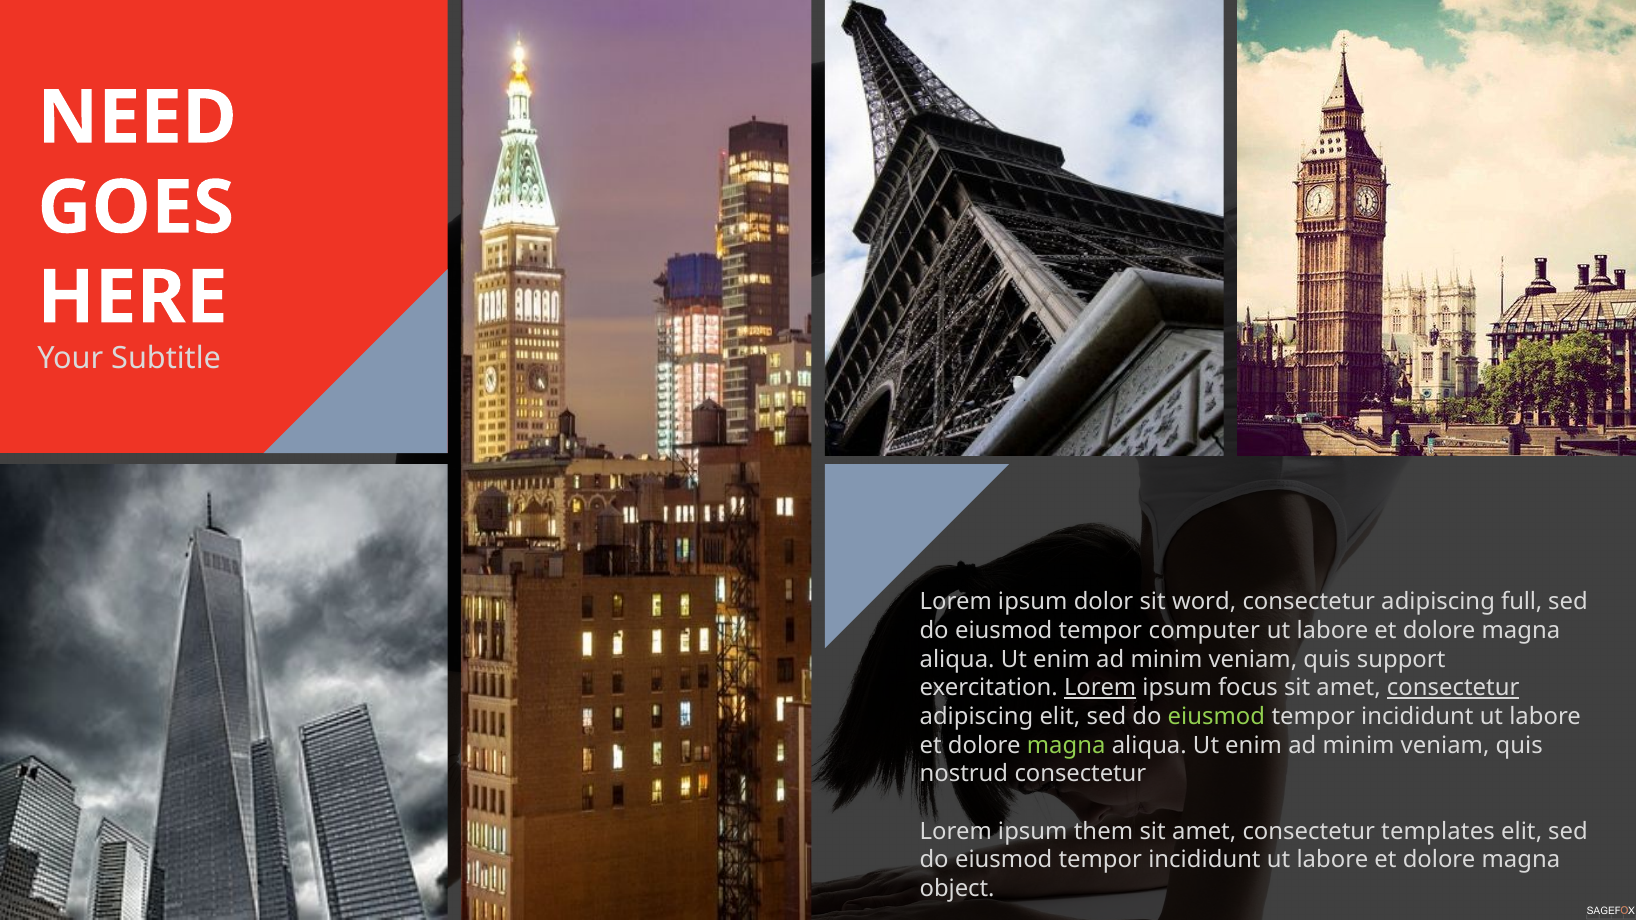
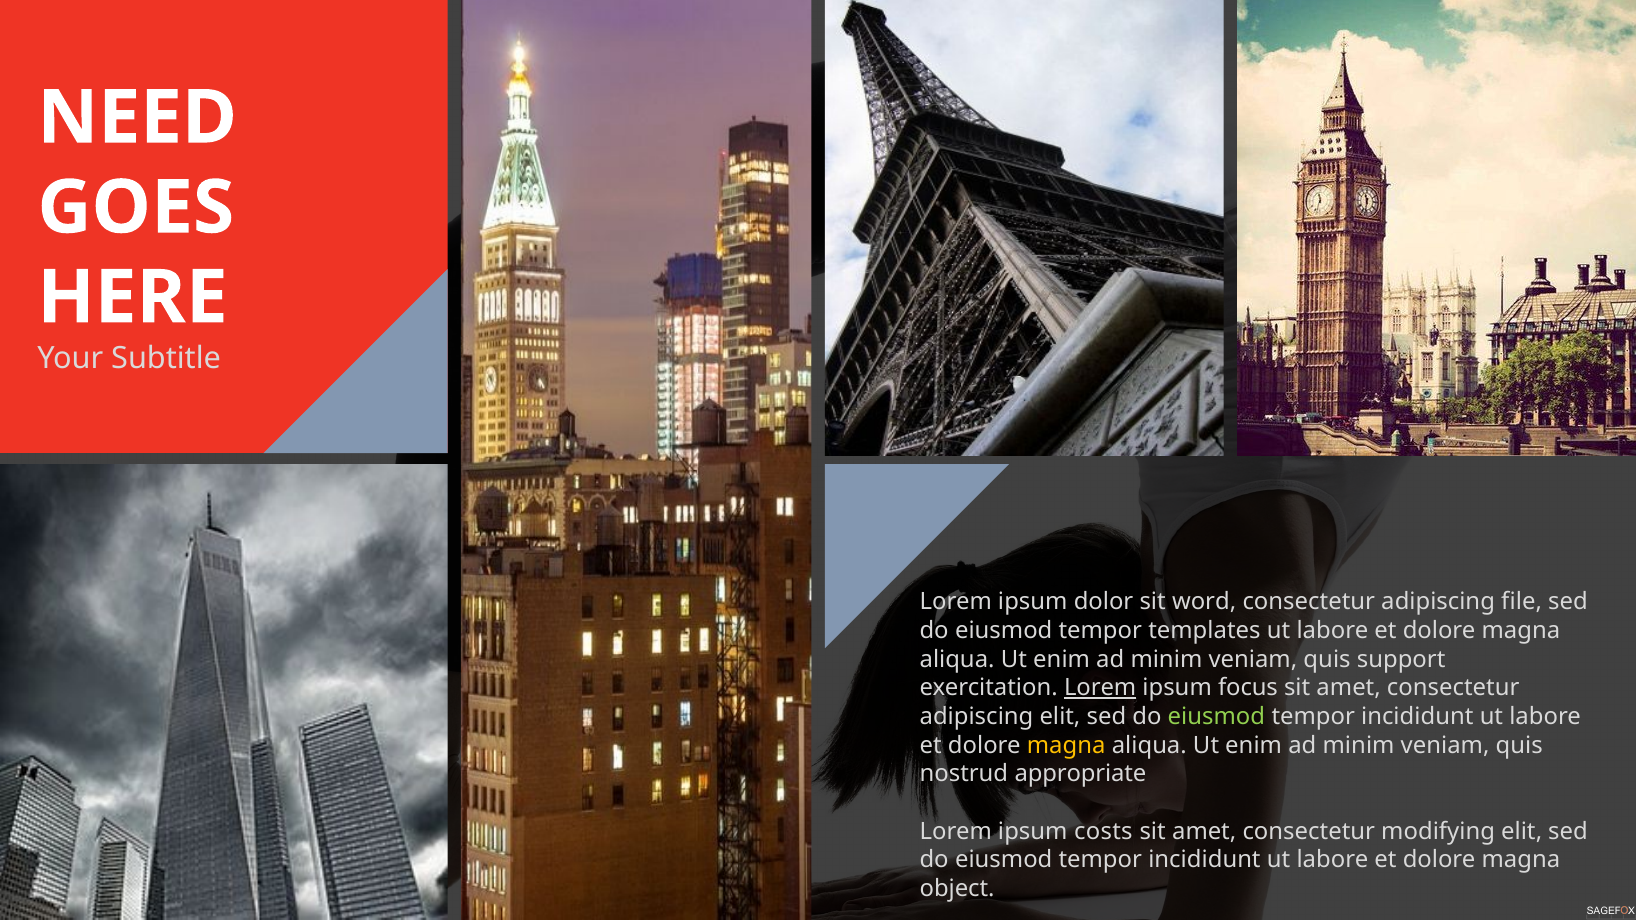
full: full -> file
computer: computer -> templates
consectetur at (1453, 688) underline: present -> none
magna at (1066, 745) colour: light green -> yellow
nostrud consectetur: consectetur -> appropriate
them: them -> costs
templates: templates -> modifying
